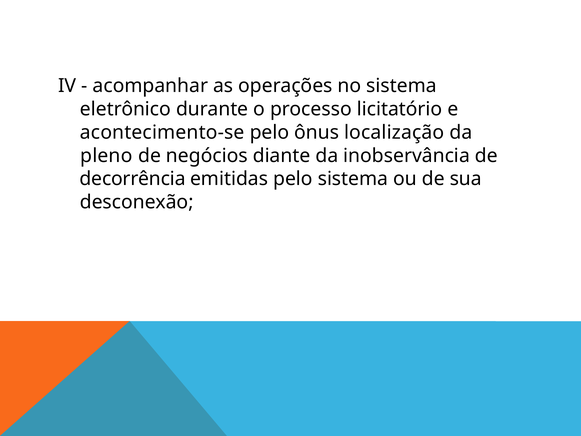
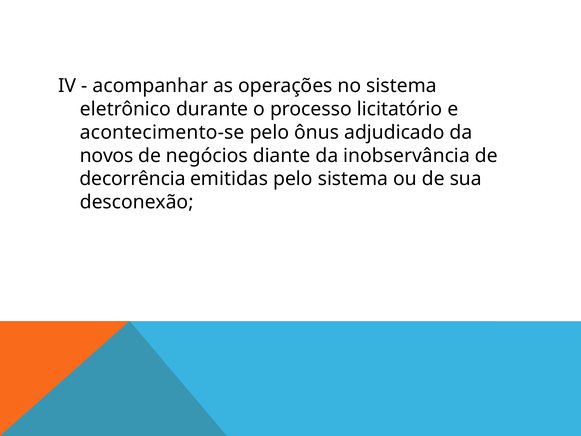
localização: localização -> adjudicado
pleno: pleno -> novos
